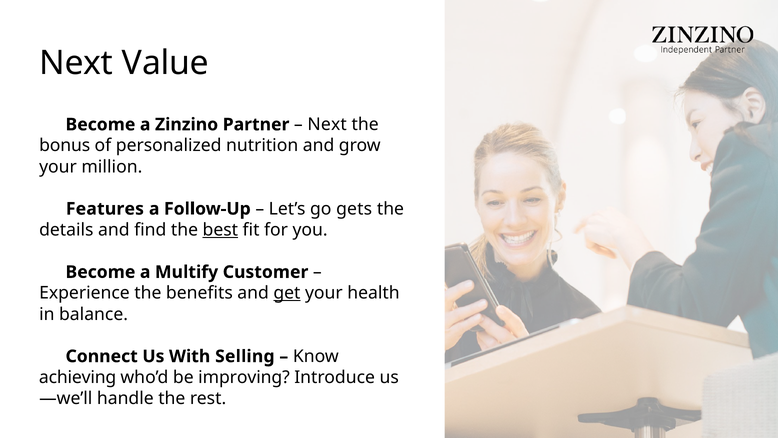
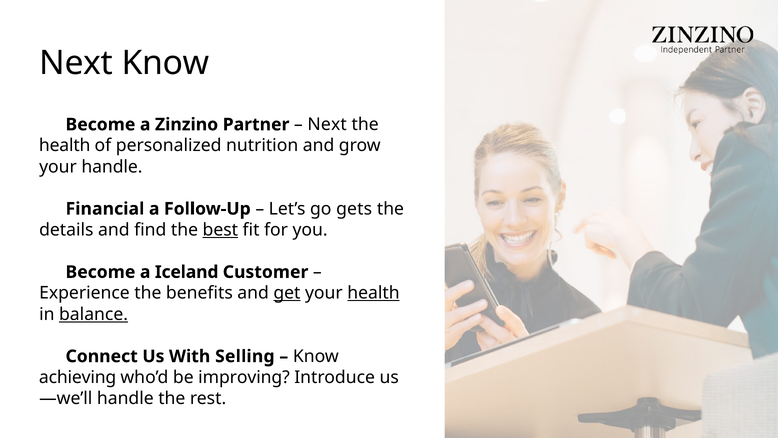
Next Value: Value -> Know
bonus at (65, 145): bonus -> health
your million: million -> handle
Features: Features -> Financial
Multify: Multify -> Iceland
health at (373, 293) underline: none -> present
balance underline: none -> present
